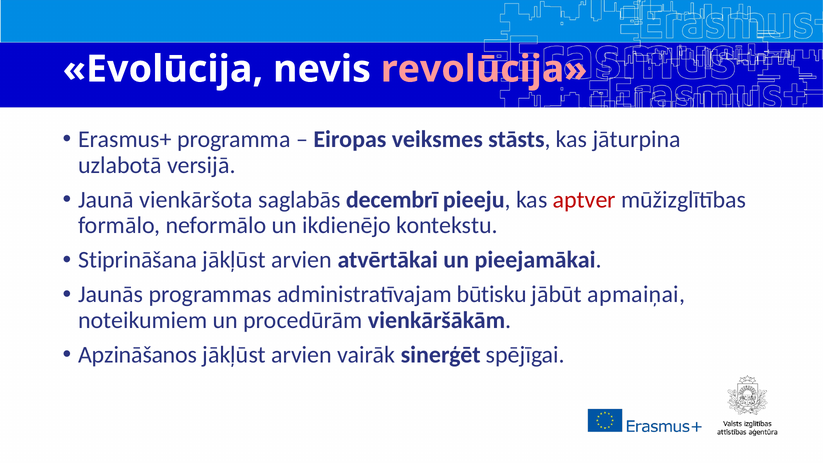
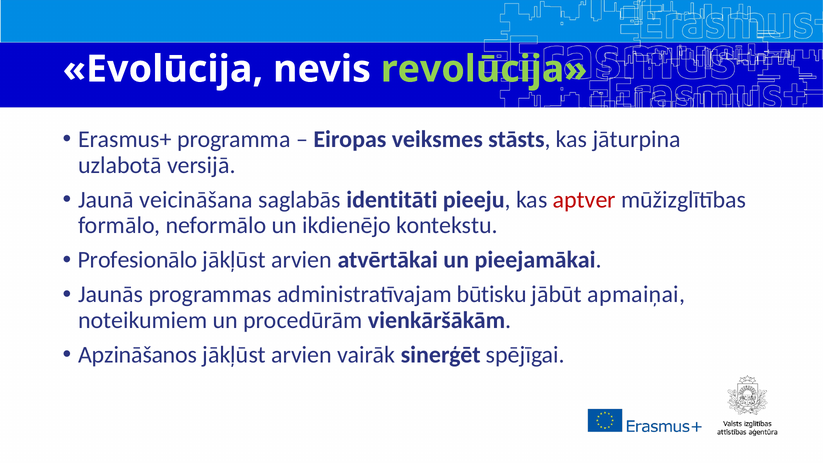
revolūcija colour: pink -> light green
vienkāršota: vienkāršota -> veicināšana
decembrī: decembrī -> identitāti
Stiprināšana: Stiprināšana -> Profesionālo
